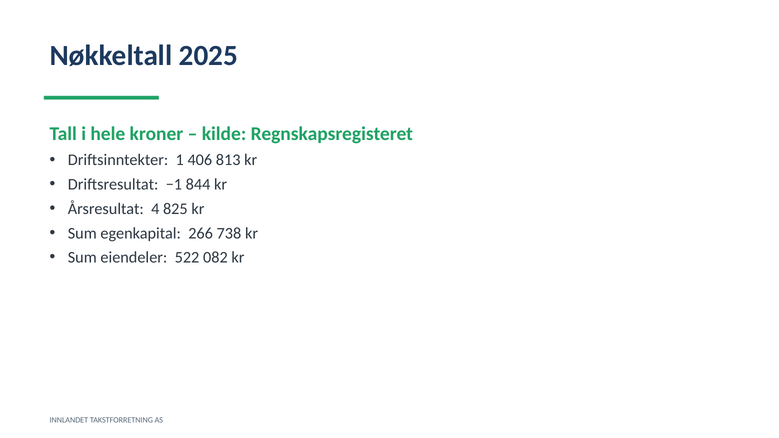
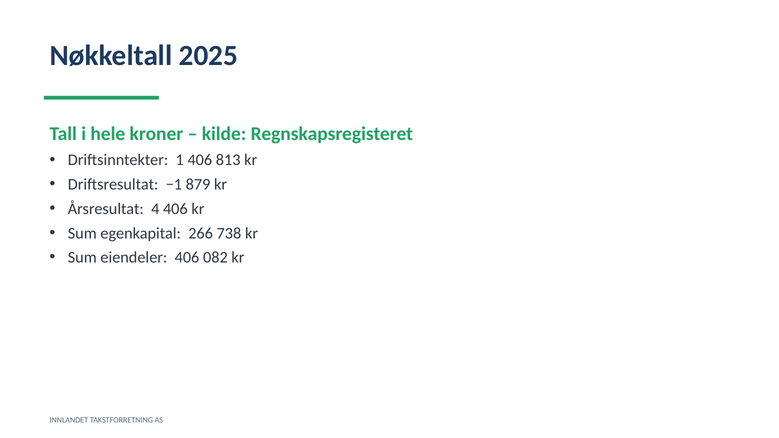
844: 844 -> 879
4 825: 825 -> 406
eiendeler 522: 522 -> 406
